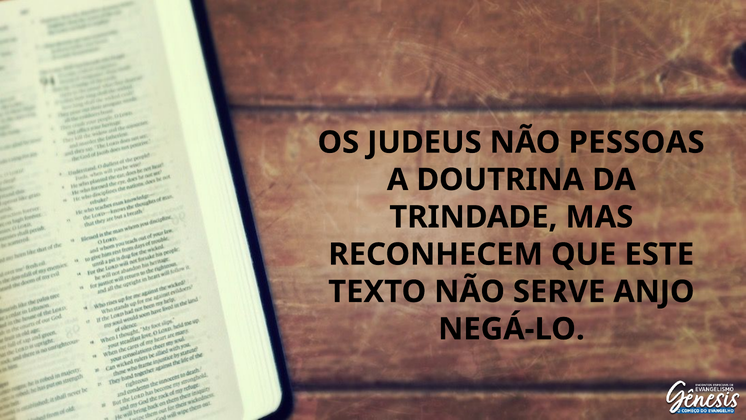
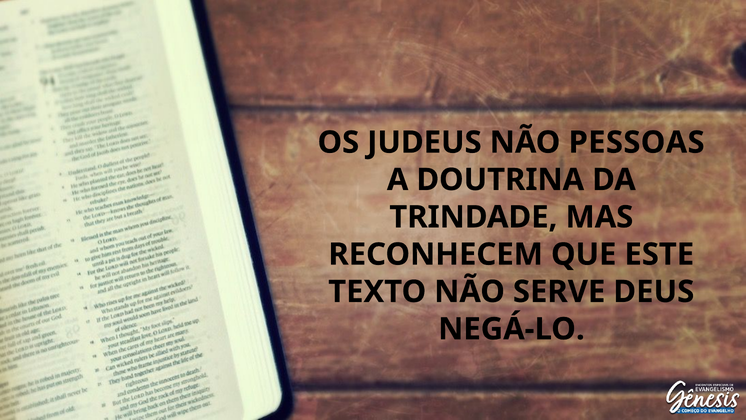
ANJO: ANJO -> DEUS
